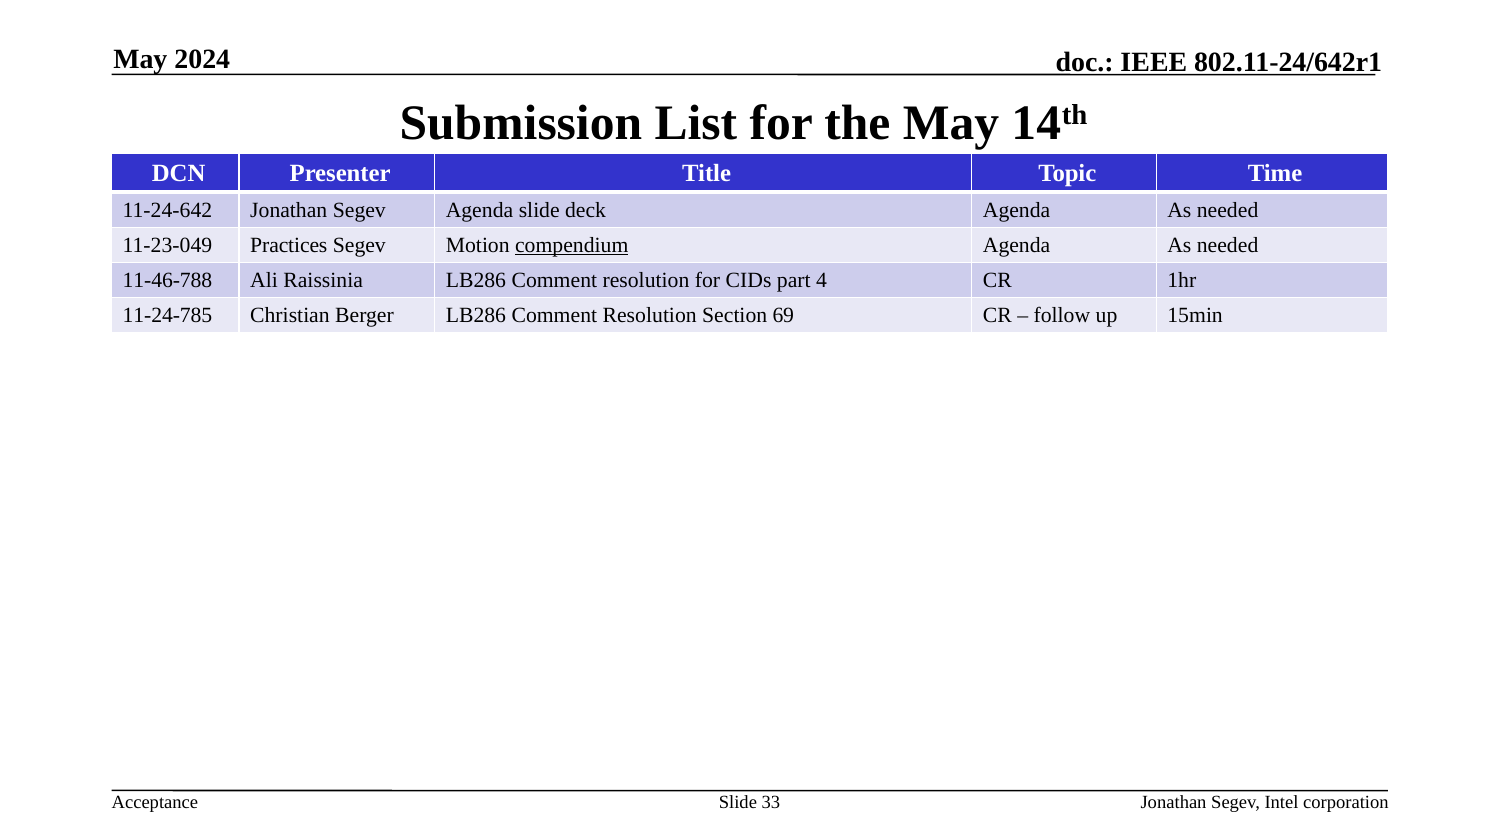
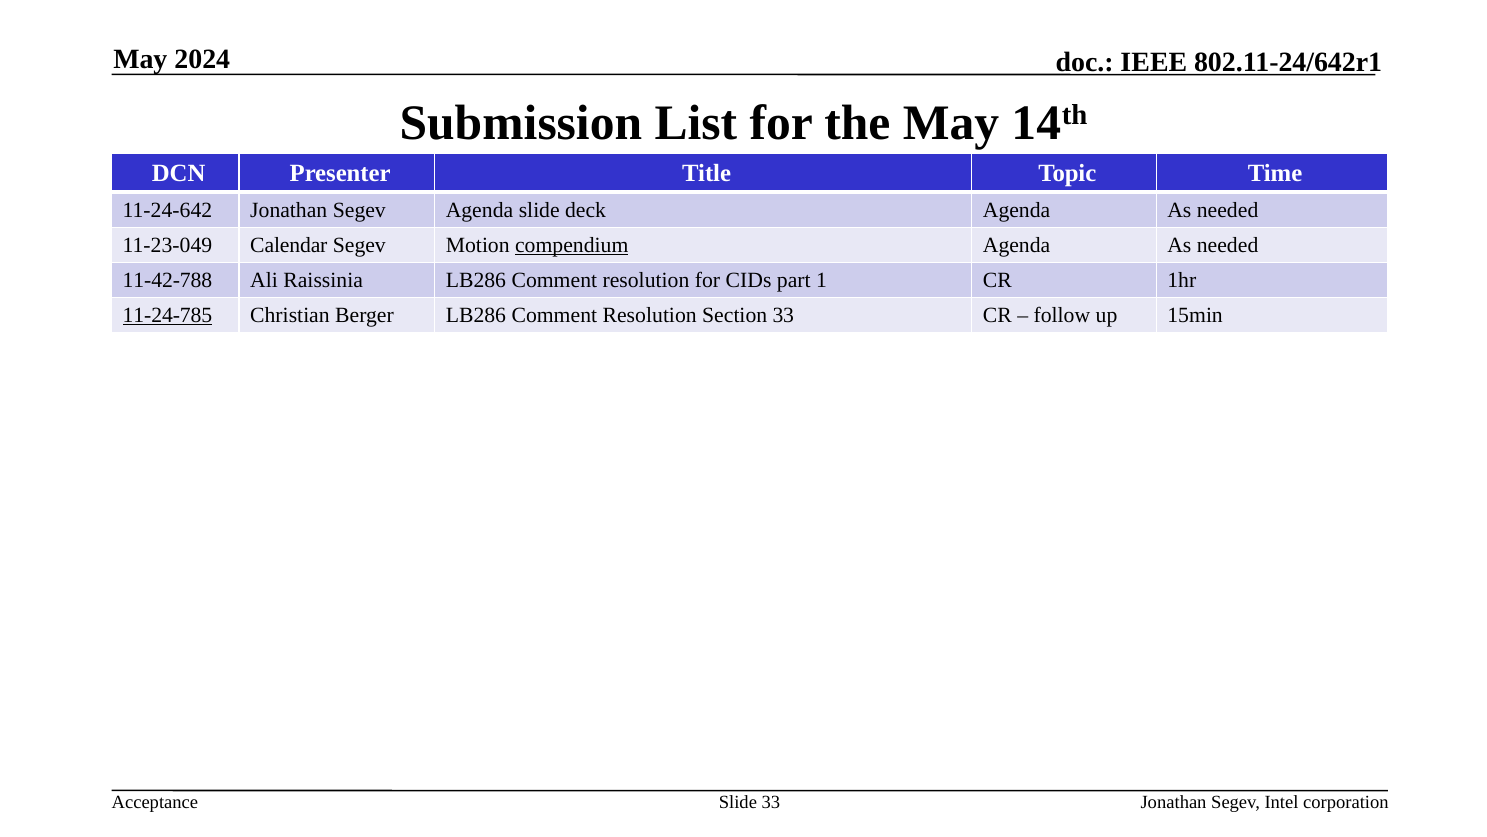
Practices: Practices -> Calendar
11-46-788: 11-46-788 -> 11-42-788
4: 4 -> 1
11-24-785 underline: none -> present
Section 69: 69 -> 33
